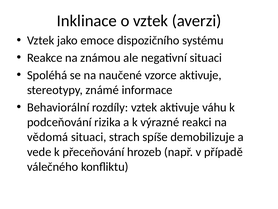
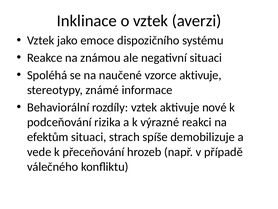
váhu: váhu -> nové
vědomá: vědomá -> efektům
